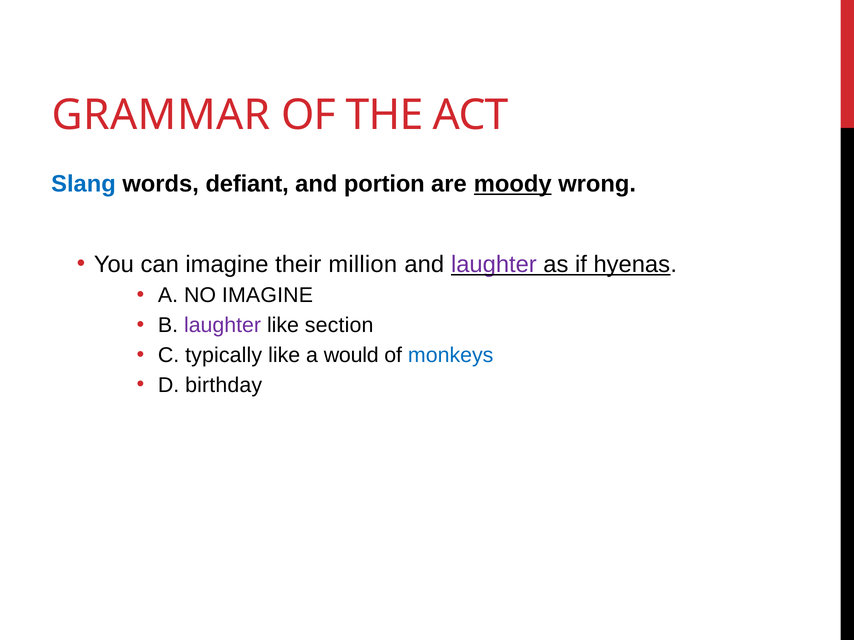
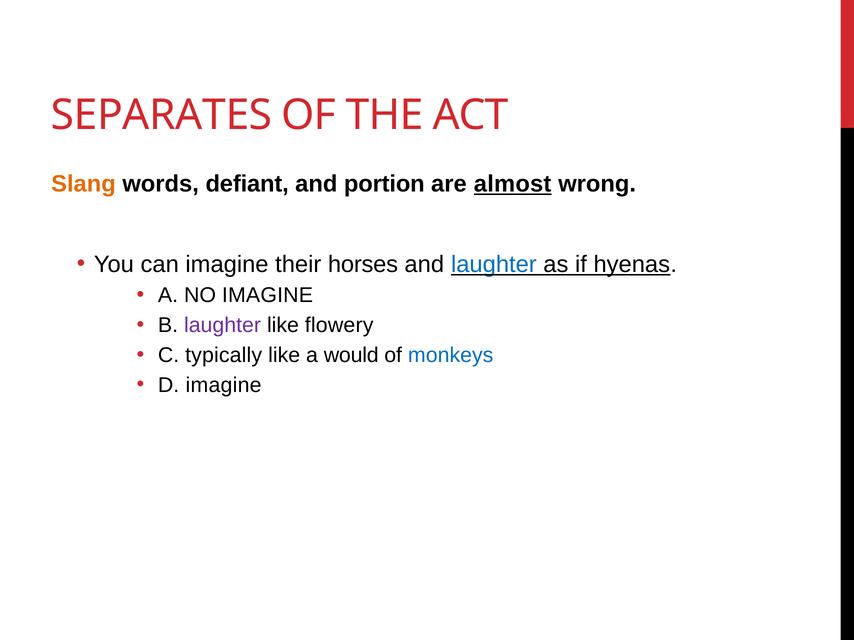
GRAMMAR: GRAMMAR -> SEPARATES
Slang colour: blue -> orange
moody: moody -> almost
million: million -> horses
laughter at (494, 265) colour: purple -> blue
section: section -> flowery
D birthday: birthday -> imagine
